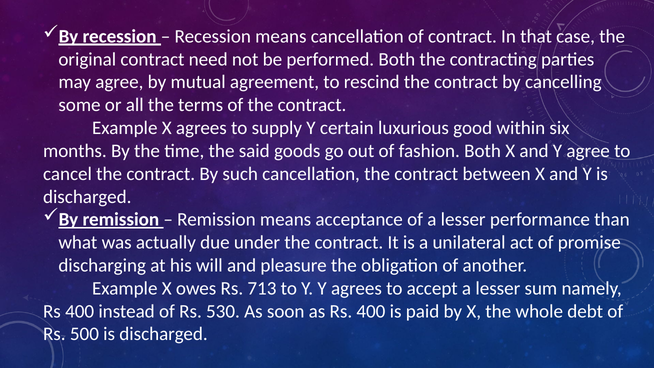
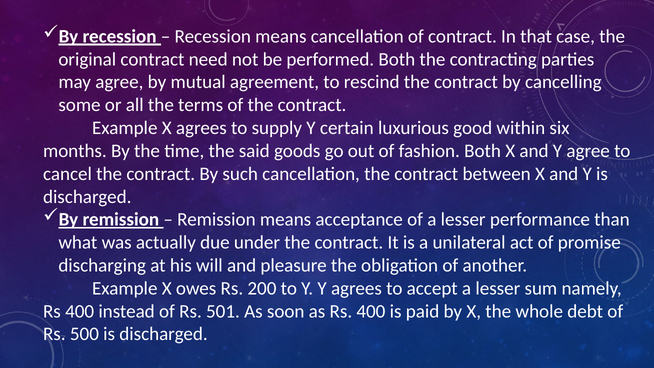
713: 713 -> 200
530: 530 -> 501
